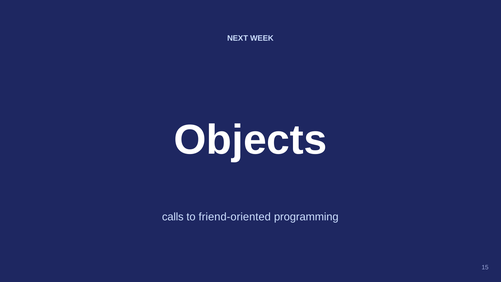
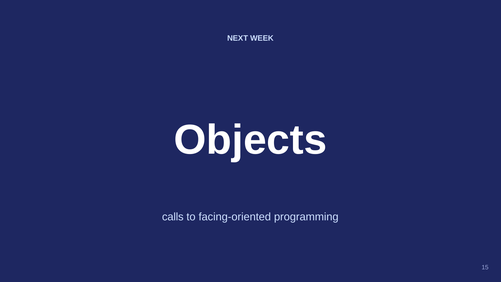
friend-oriented: friend-oriented -> facing-oriented
